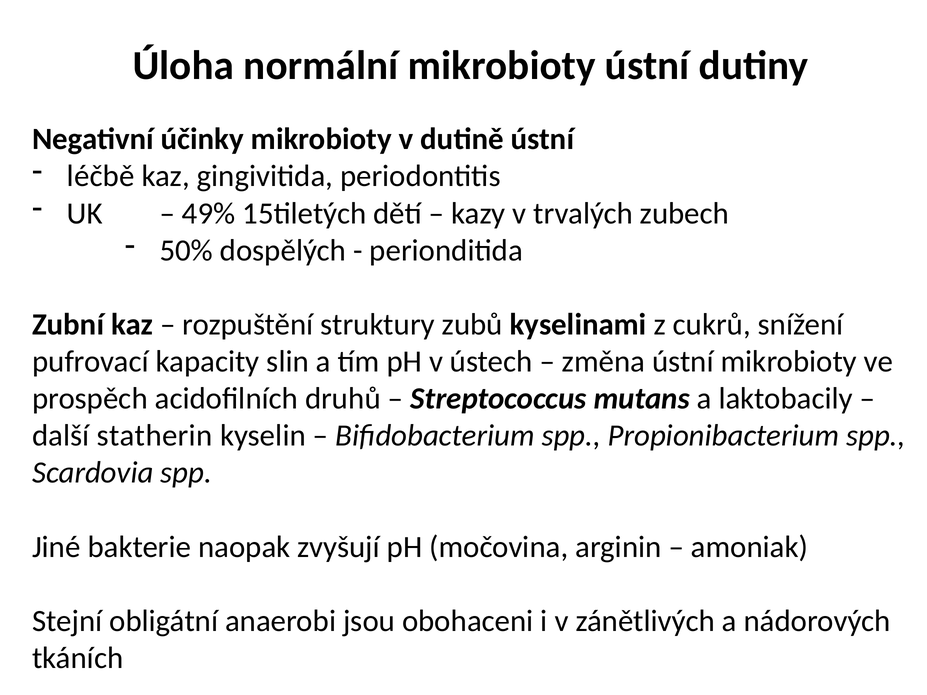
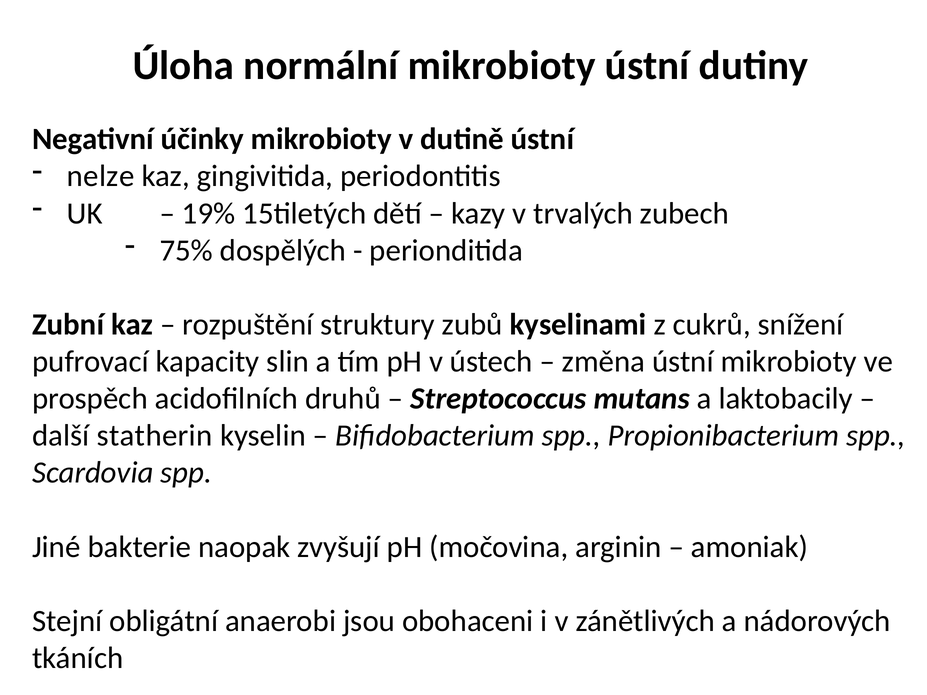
léčbě: léčbě -> nelze
49%: 49% -> 19%
50%: 50% -> 75%
